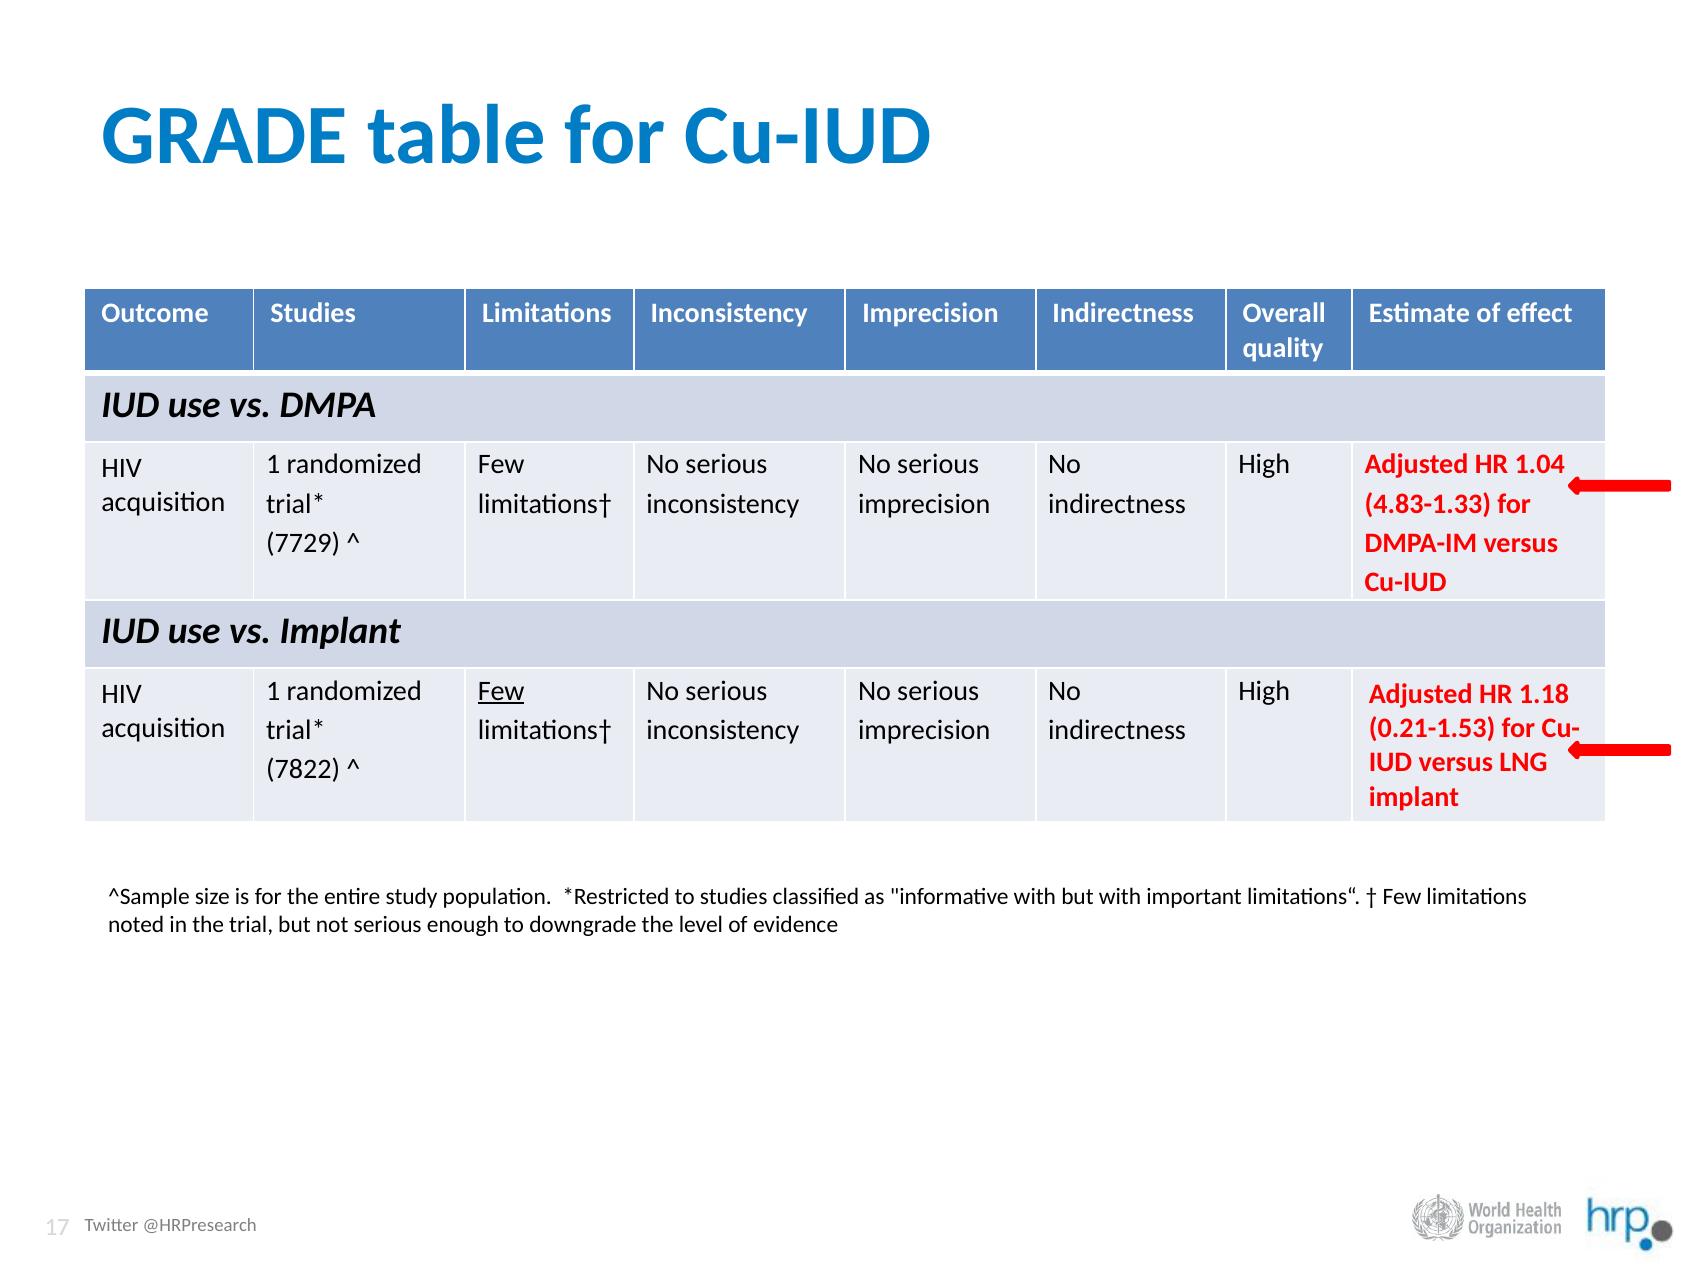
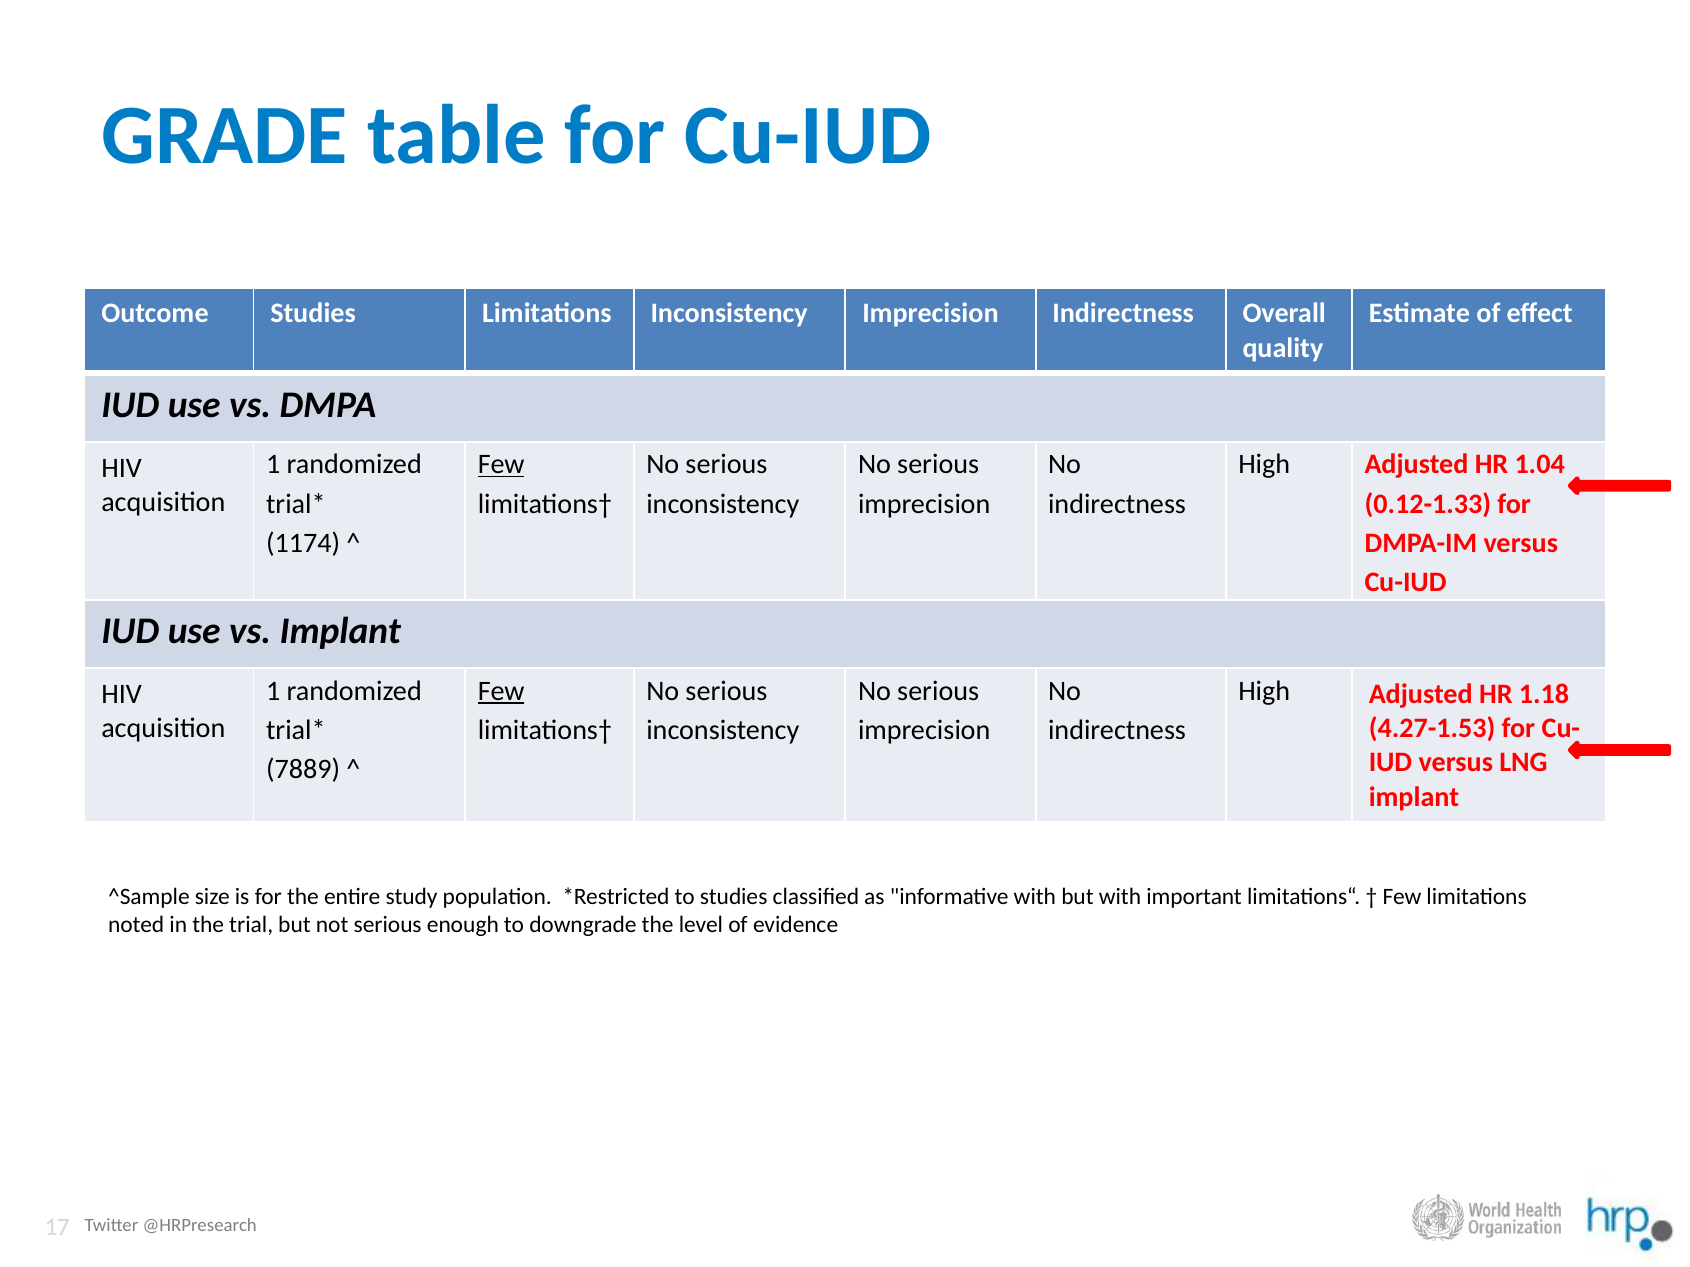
Few at (501, 465) underline: none -> present
4.83-1.33: 4.83-1.33 -> 0.12-1.33
7729: 7729 -> 1174
0.21-1.53: 0.21-1.53 -> 4.27-1.53
7822: 7822 -> 7889
